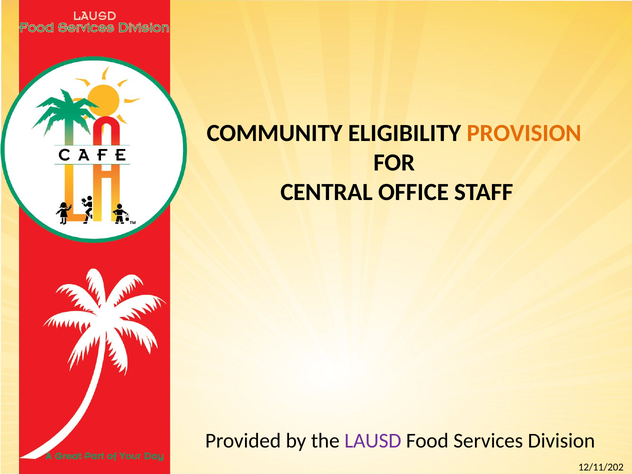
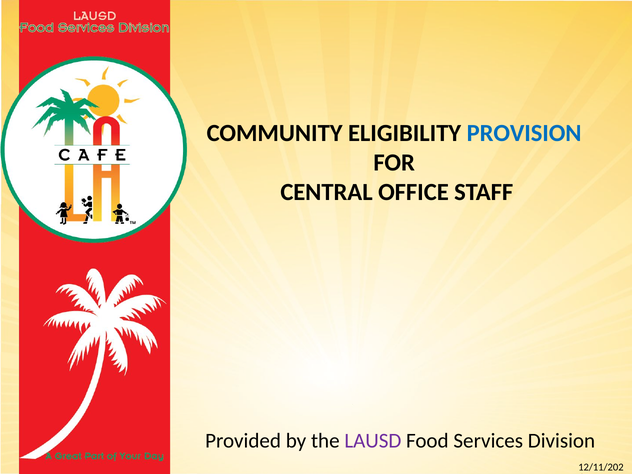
PROVISION colour: orange -> blue
